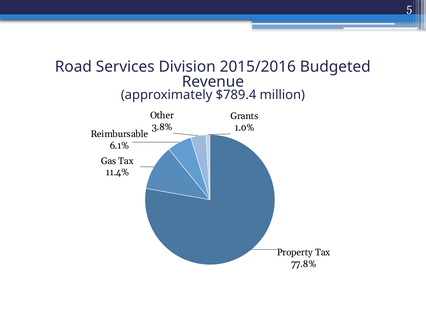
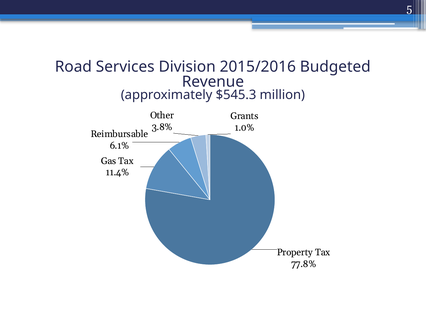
$789.4: $789.4 -> $545.3
